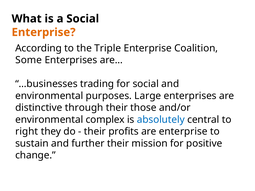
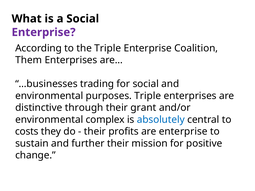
Enterprise at (44, 32) colour: orange -> purple
Some: Some -> Them
purposes Large: Large -> Triple
those: those -> grant
right: right -> costs
